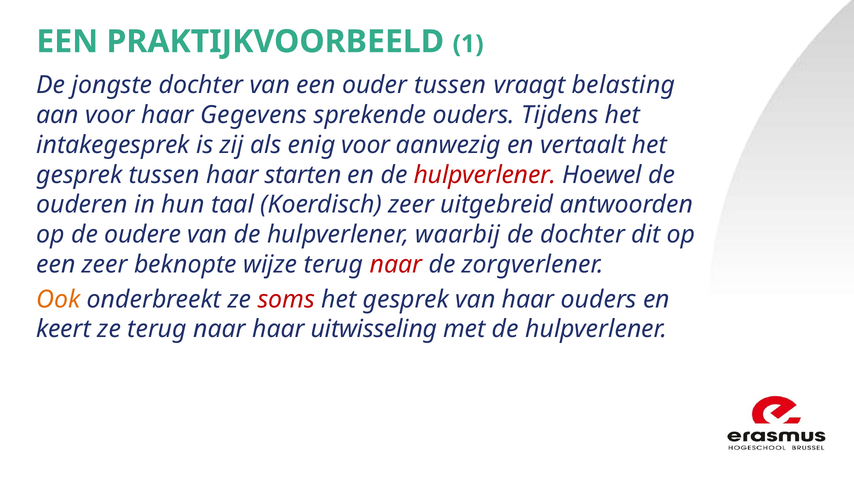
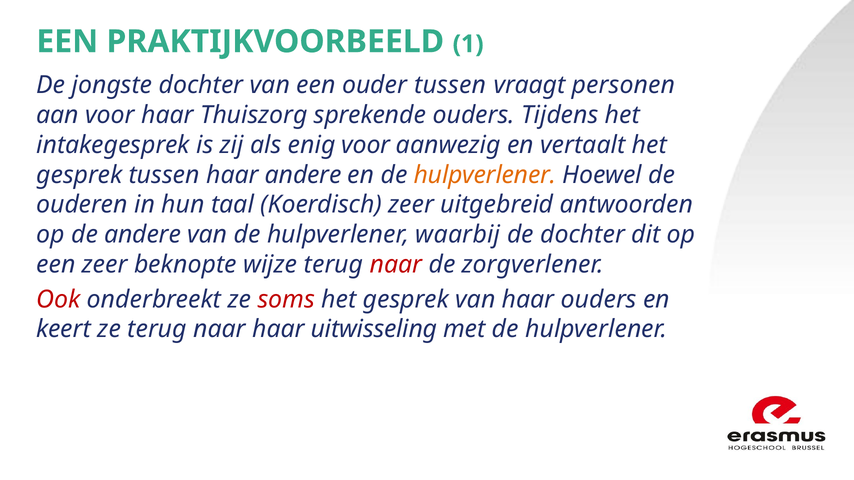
belasting: belasting -> personen
Gegevens: Gegevens -> Thuiszorg
haar starten: starten -> andere
hulpverlener at (485, 175) colour: red -> orange
de oudere: oudere -> andere
Ook colour: orange -> red
